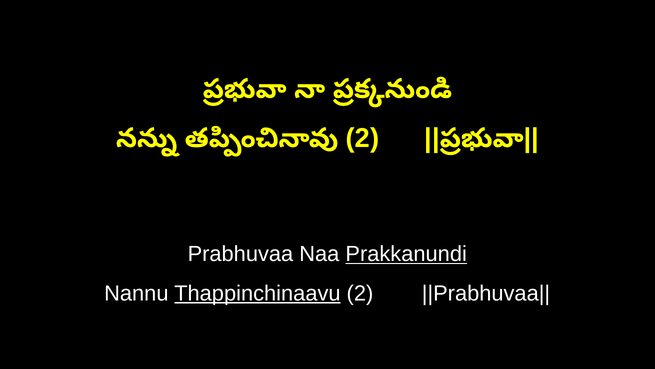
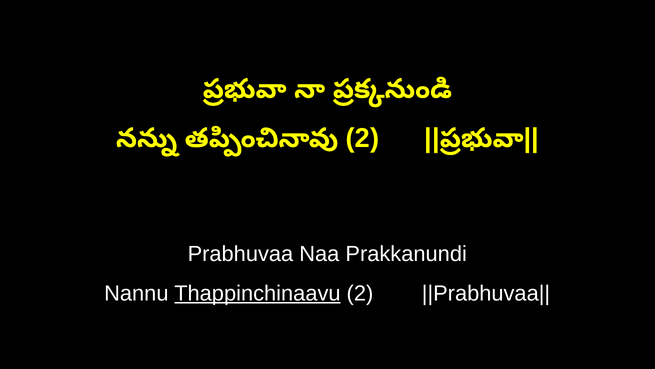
Prakkanundi underline: present -> none
